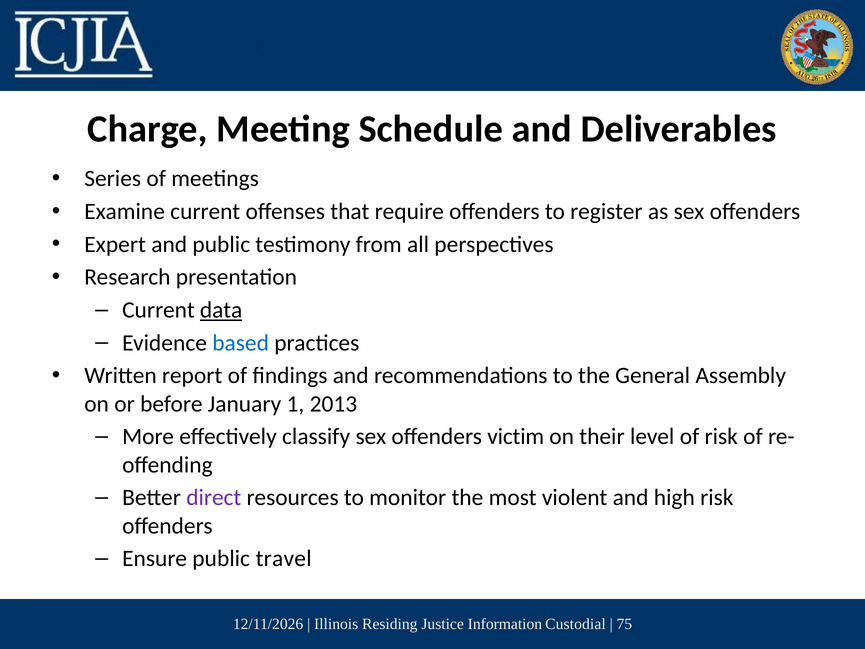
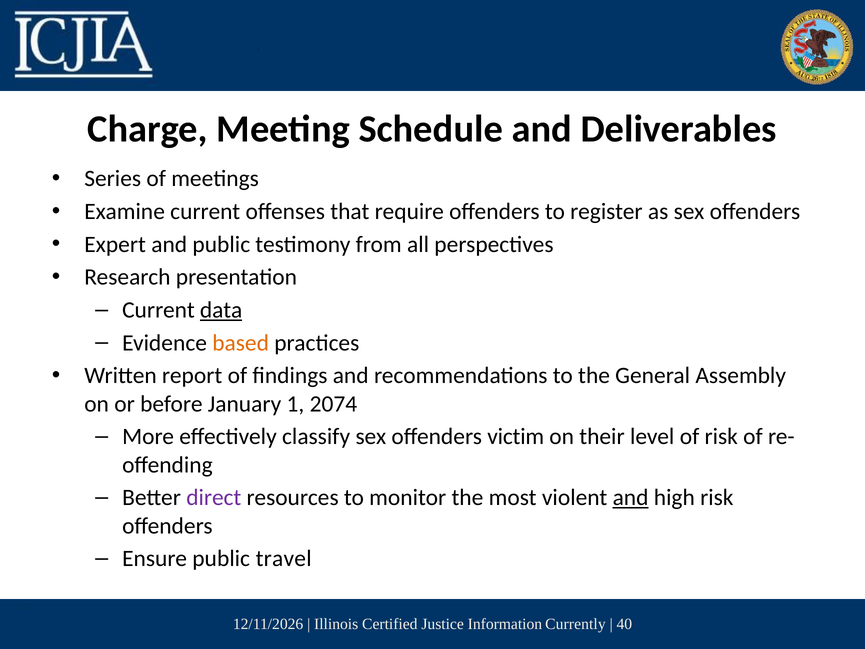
based colour: blue -> orange
2013: 2013 -> 2074
and at (631, 498) underline: none -> present
Residing: Residing -> Certified
Custodial: Custodial -> Currently
75: 75 -> 40
